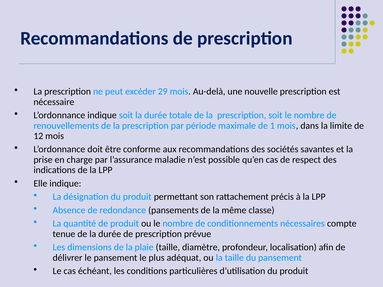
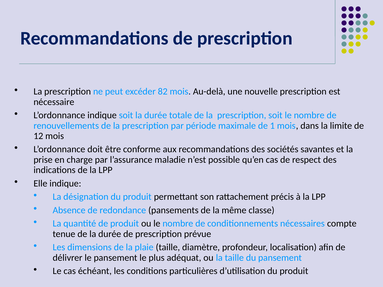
29: 29 -> 82
